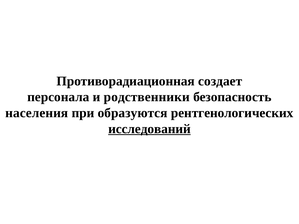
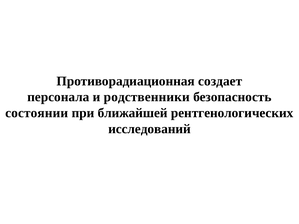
населения: населения -> состоянии
образуются: образуются -> ближайшей
исследований underline: present -> none
